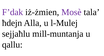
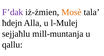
Mosè colour: purple -> orange
